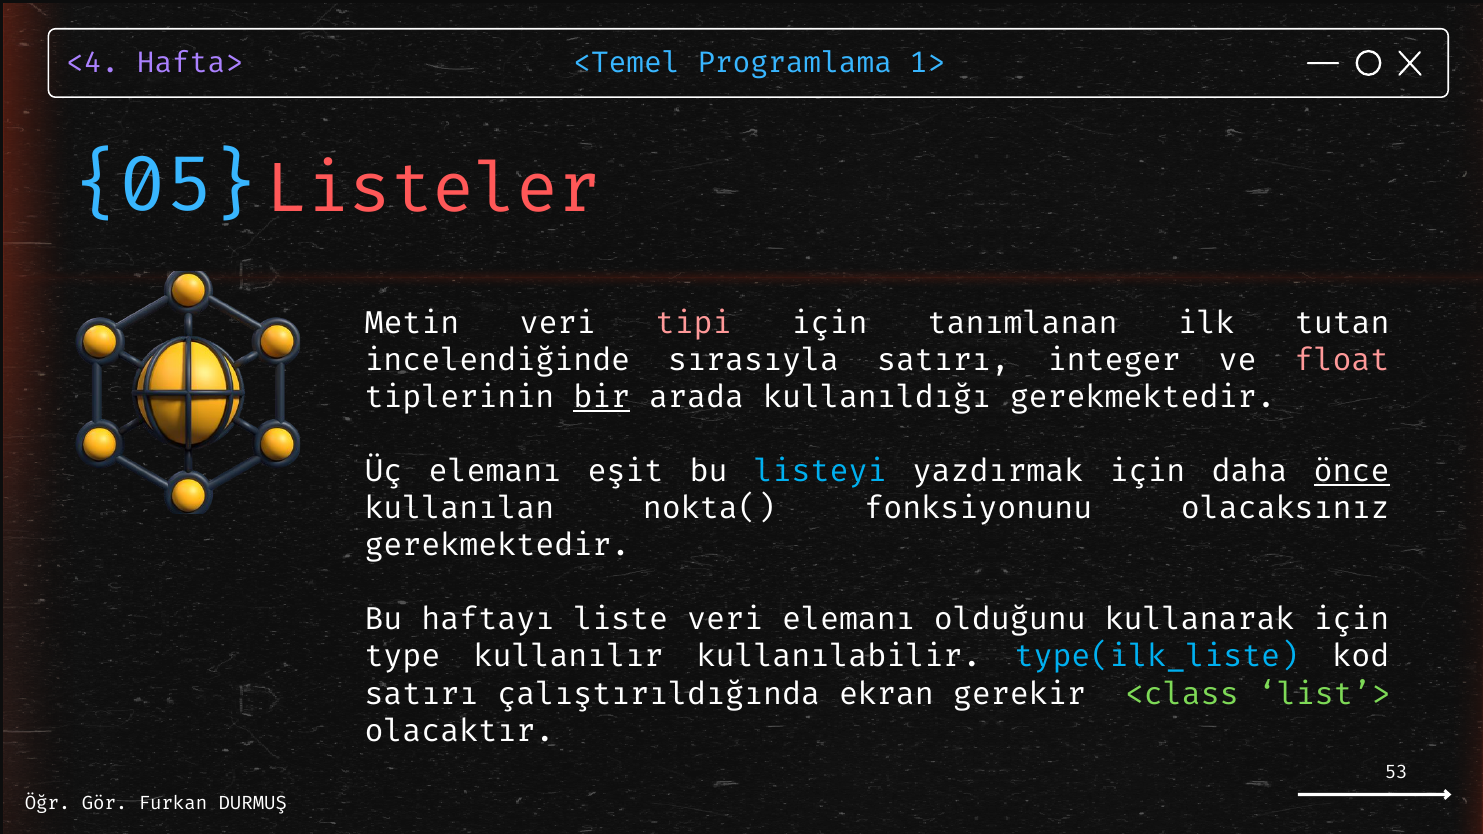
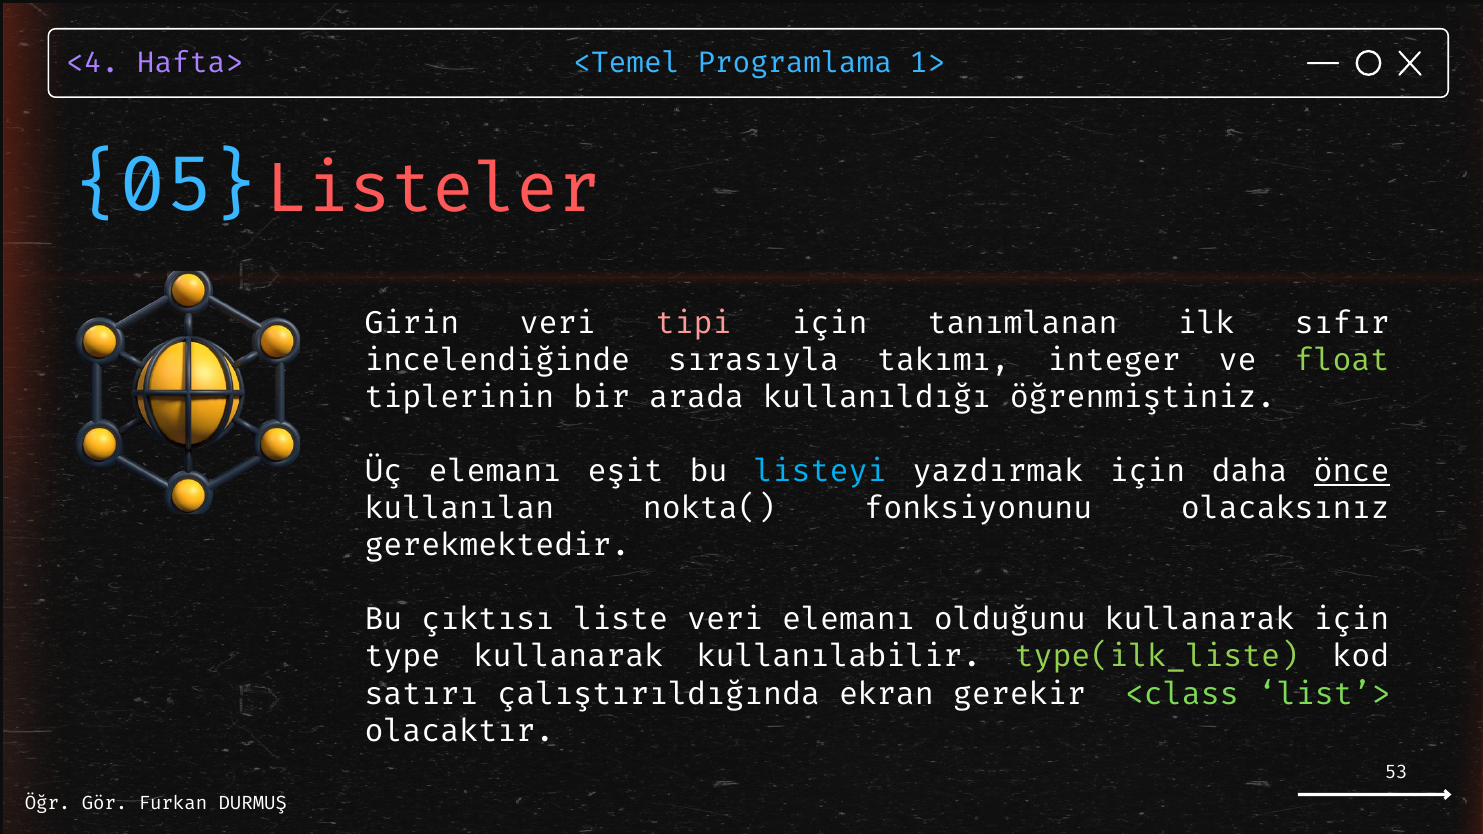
Metin: Metin -> Girin
tutan: tutan -> sıfır
sırasıyla satırı: satırı -> takımı
float colour: pink -> light green
bir underline: present -> none
kullanıldığı gerekmektedir: gerekmektedir -> öğrenmiştiniz
haftayı: haftayı -> çıktısı
type kullanılır: kullanılır -> kullanarak
type(ilk_liste colour: light blue -> light green
